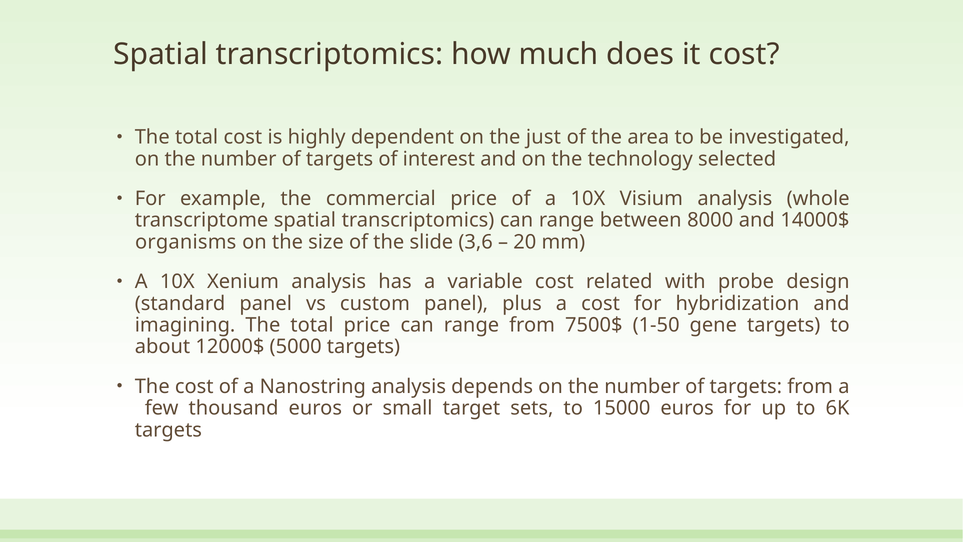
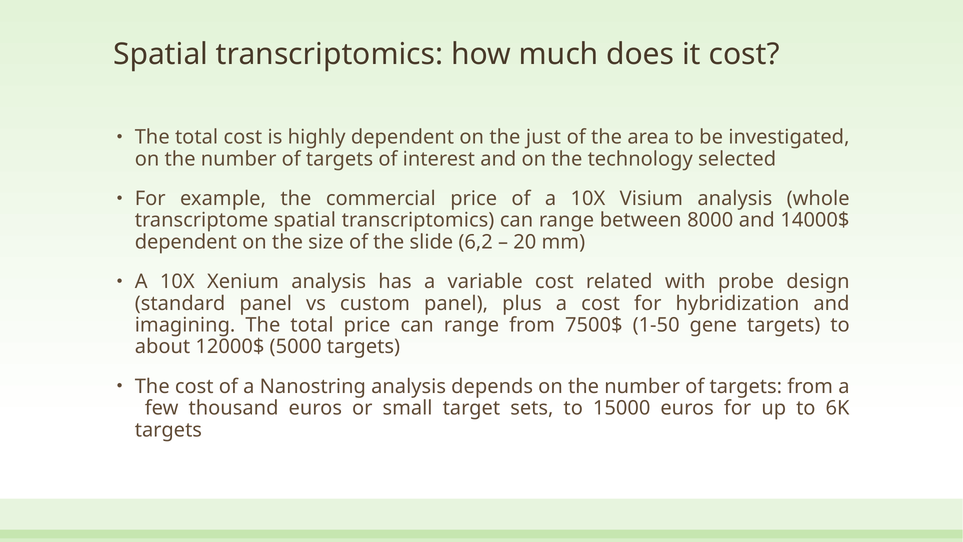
organisms at (186, 242): organisms -> dependent
3,6: 3,6 -> 6,2
